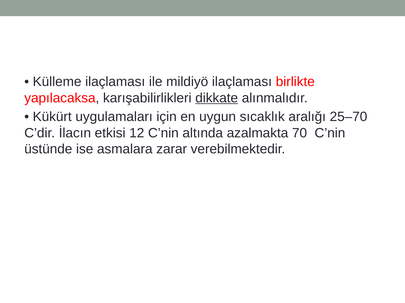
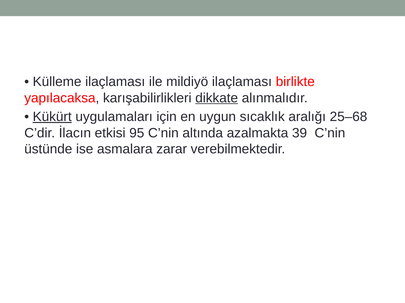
Kükürt underline: none -> present
25–70: 25–70 -> 25–68
12: 12 -> 95
70: 70 -> 39
